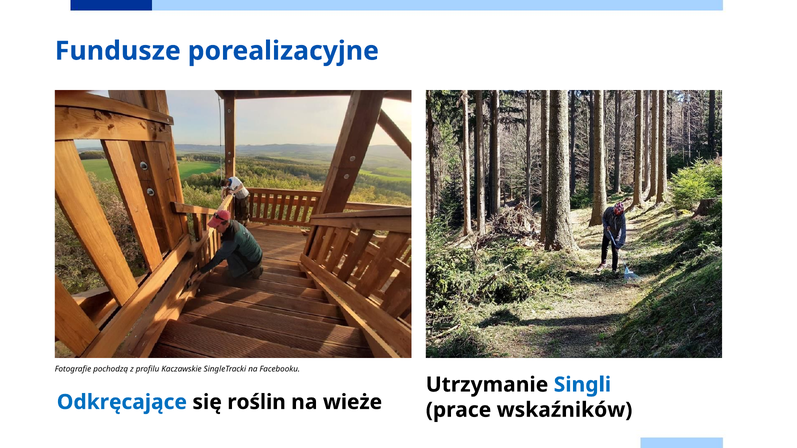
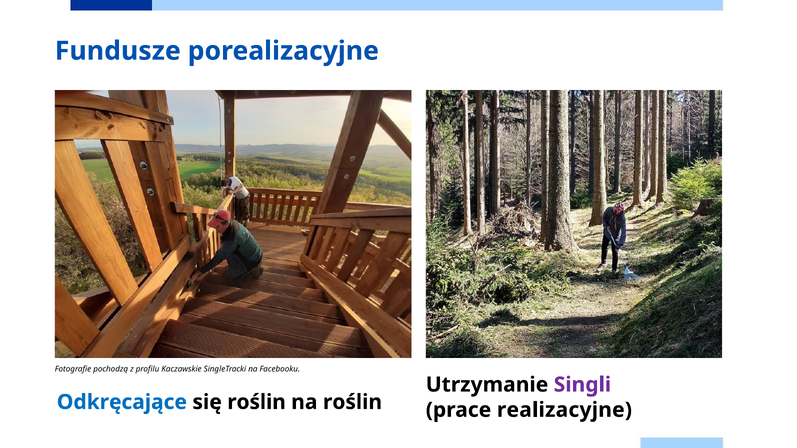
Singli colour: blue -> purple
na wieże: wieże -> roślin
wskaźników: wskaźników -> realizacyjne
